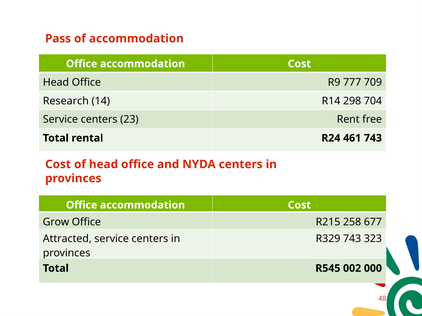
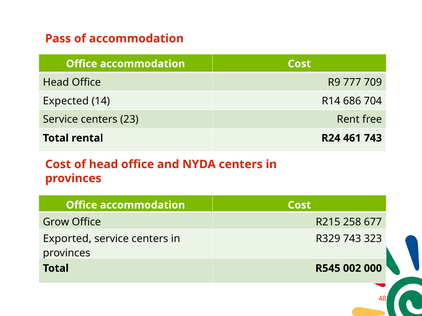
Research: Research -> Expected
298: 298 -> 686
Attracted: Attracted -> Exported
